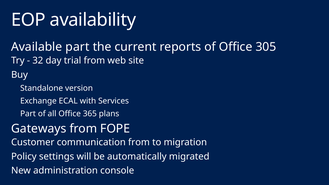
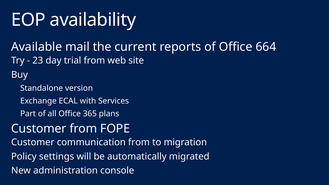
Available part: part -> mail
305: 305 -> 664
32: 32 -> 23
Gateways at (39, 129): Gateways -> Customer
